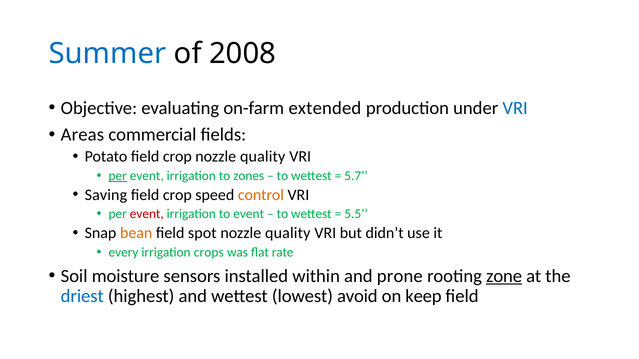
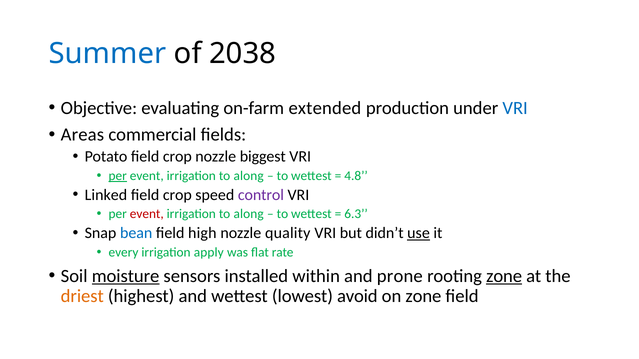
2008: 2008 -> 2038
quality at (263, 157): quality -> biggest
zones at (249, 176): zones -> along
5.7: 5.7 -> 4.8
Saving: Saving -> Linked
control colour: orange -> purple
event at (249, 214): event -> along
5.5: 5.5 -> 6.3
bean colour: orange -> blue
spot: spot -> high
use underline: none -> present
crops: crops -> apply
moisture underline: none -> present
driest colour: blue -> orange
on keep: keep -> zone
